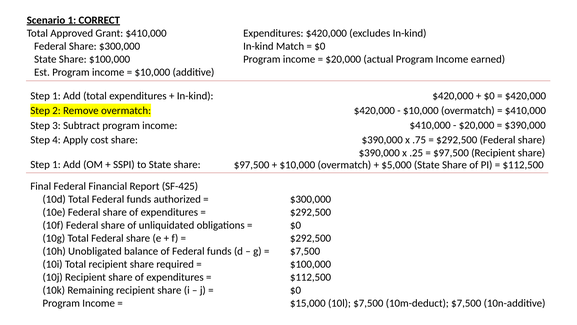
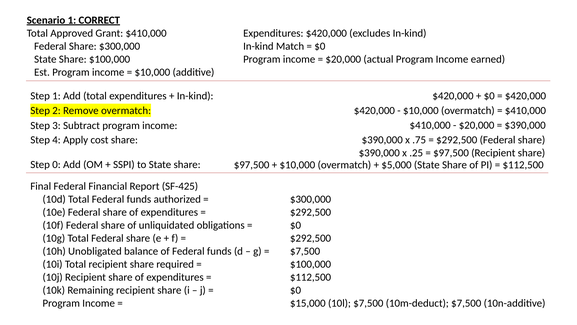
1 at (56, 164): 1 -> 0
